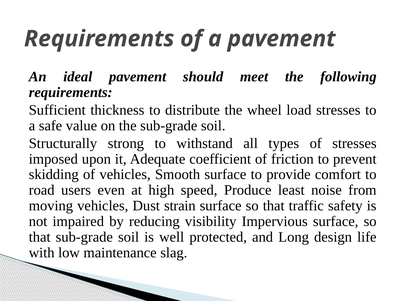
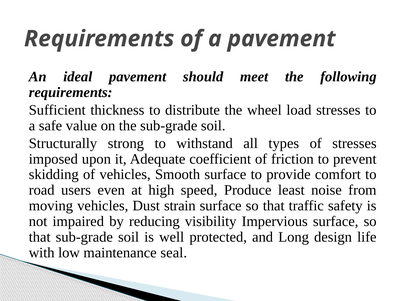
slag: slag -> seal
